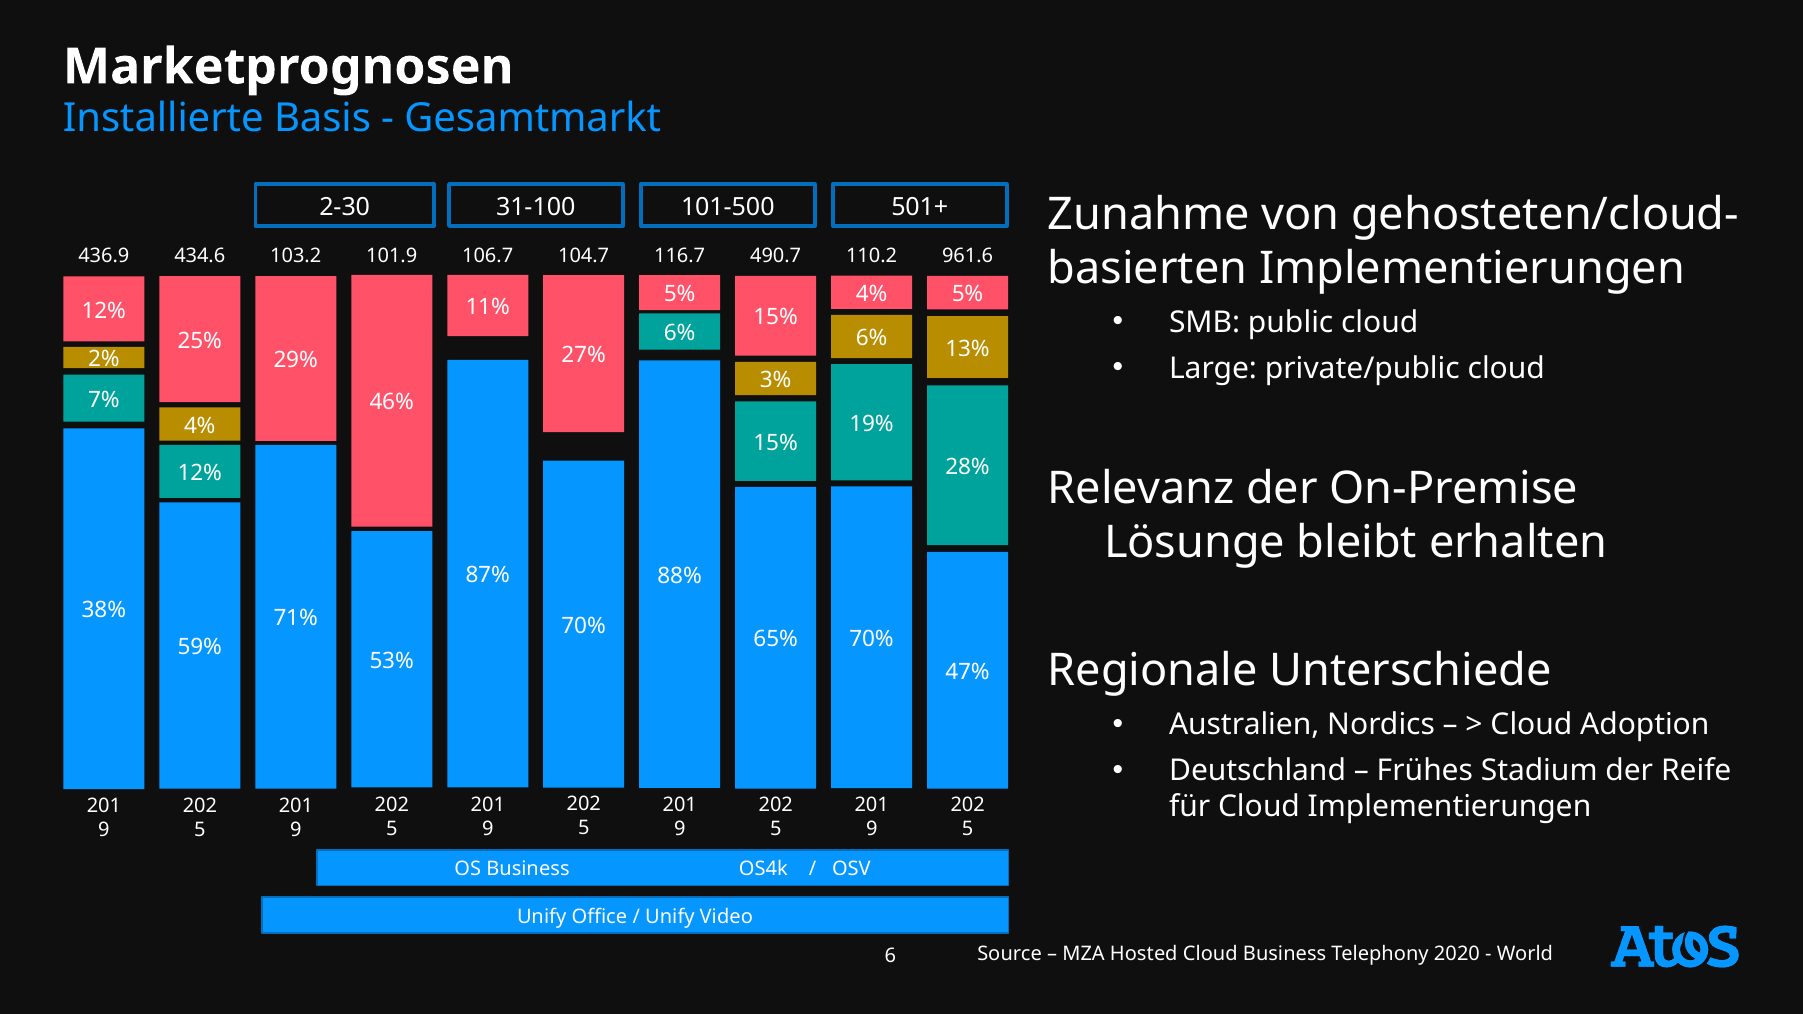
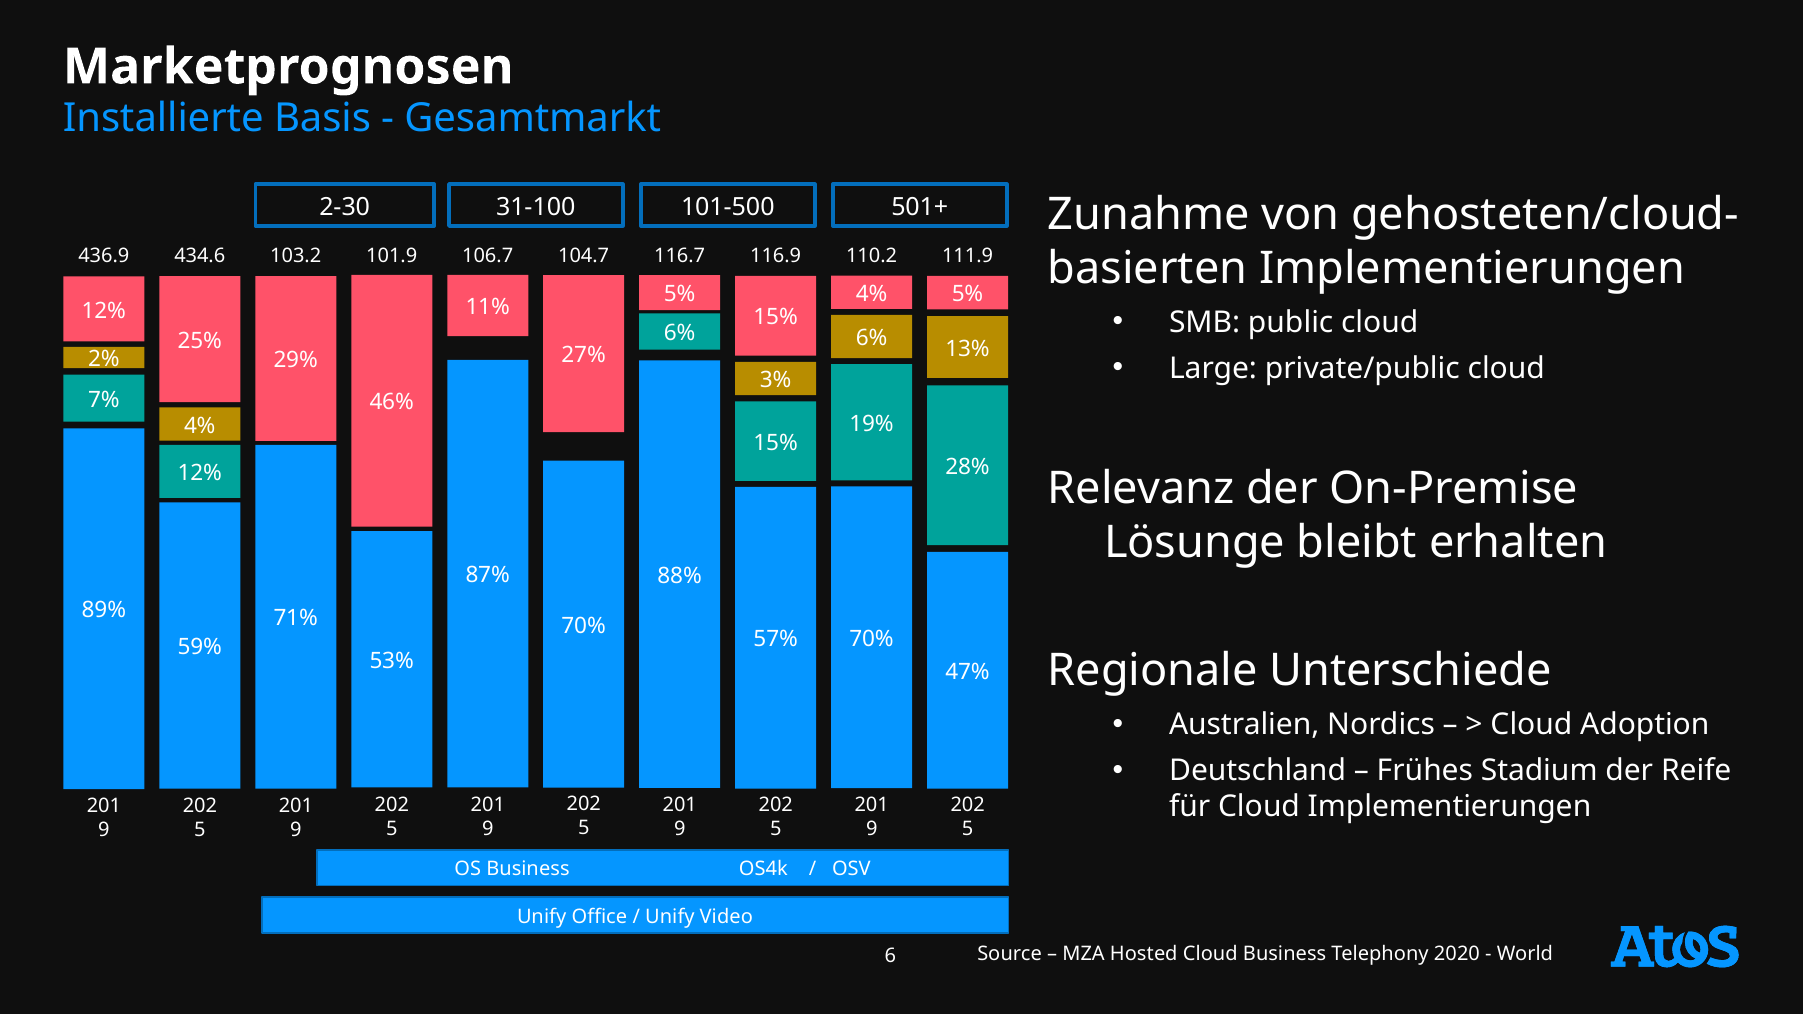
490.7: 490.7 -> 116.9
961.6: 961.6 -> 111.9
38%: 38% -> 89%
65%: 65% -> 57%
